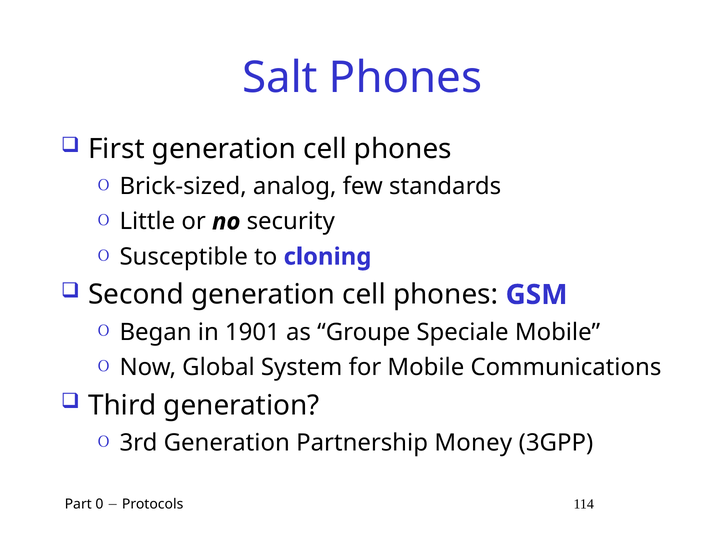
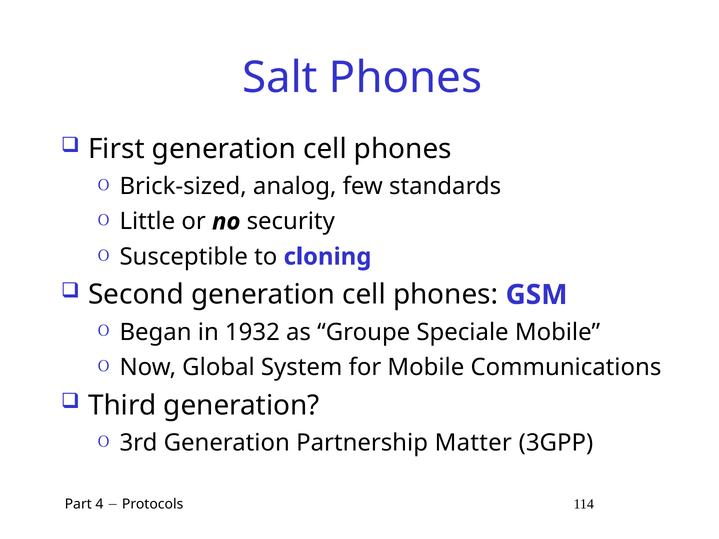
1901: 1901 -> 1932
Money: Money -> Matter
0: 0 -> 4
